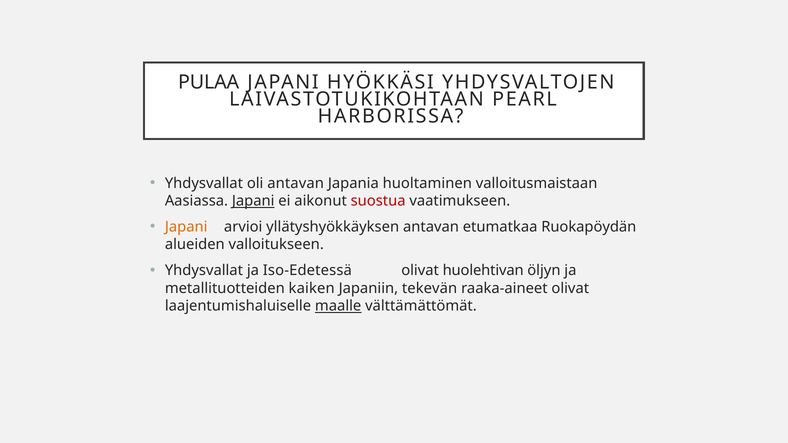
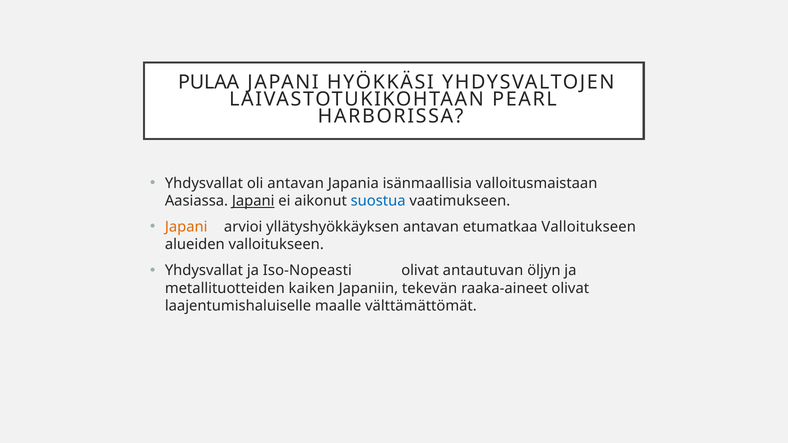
huoltaminen: huoltaminen -> isänmaallisia
suostua colour: red -> blue
etumatkaa Ruokapöydän: Ruokapöydän -> Valloitukseen
Iso-Edetessä: Iso-Edetessä -> Iso-Nopeasti
huolehtivan: huolehtivan -> antautuvan
maalle underline: present -> none
